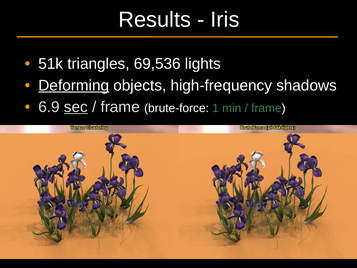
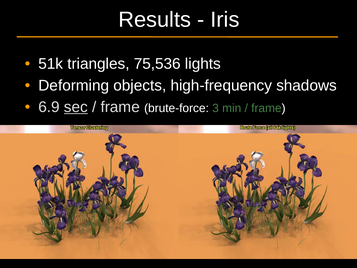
69,536: 69,536 -> 75,536
Deforming underline: present -> none
1: 1 -> 3
